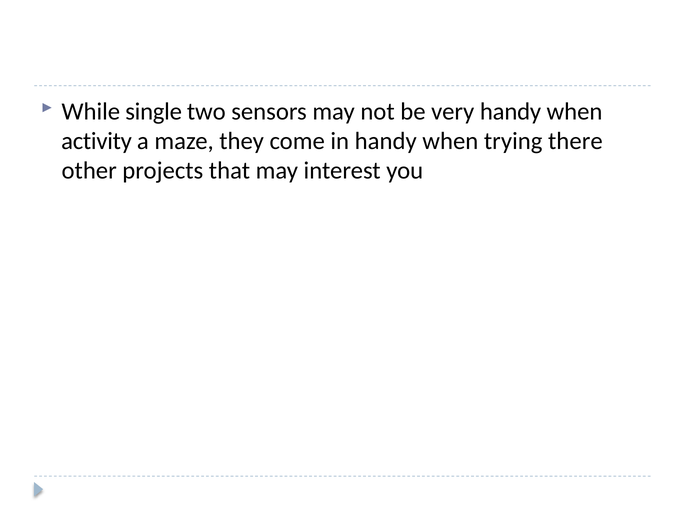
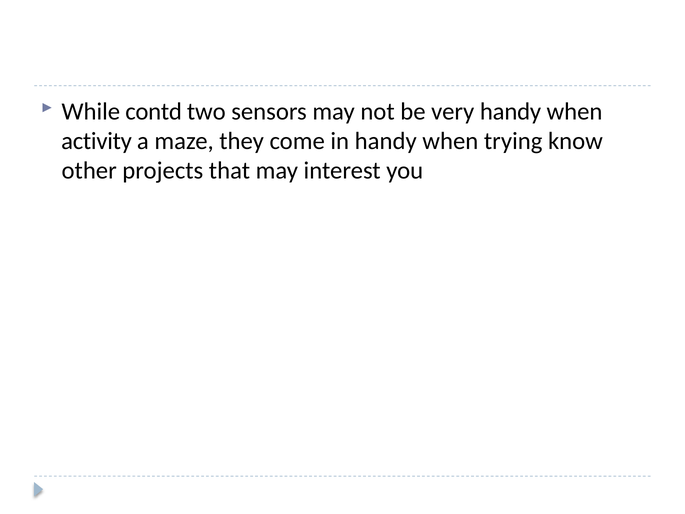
single: single -> contd
there: there -> know
